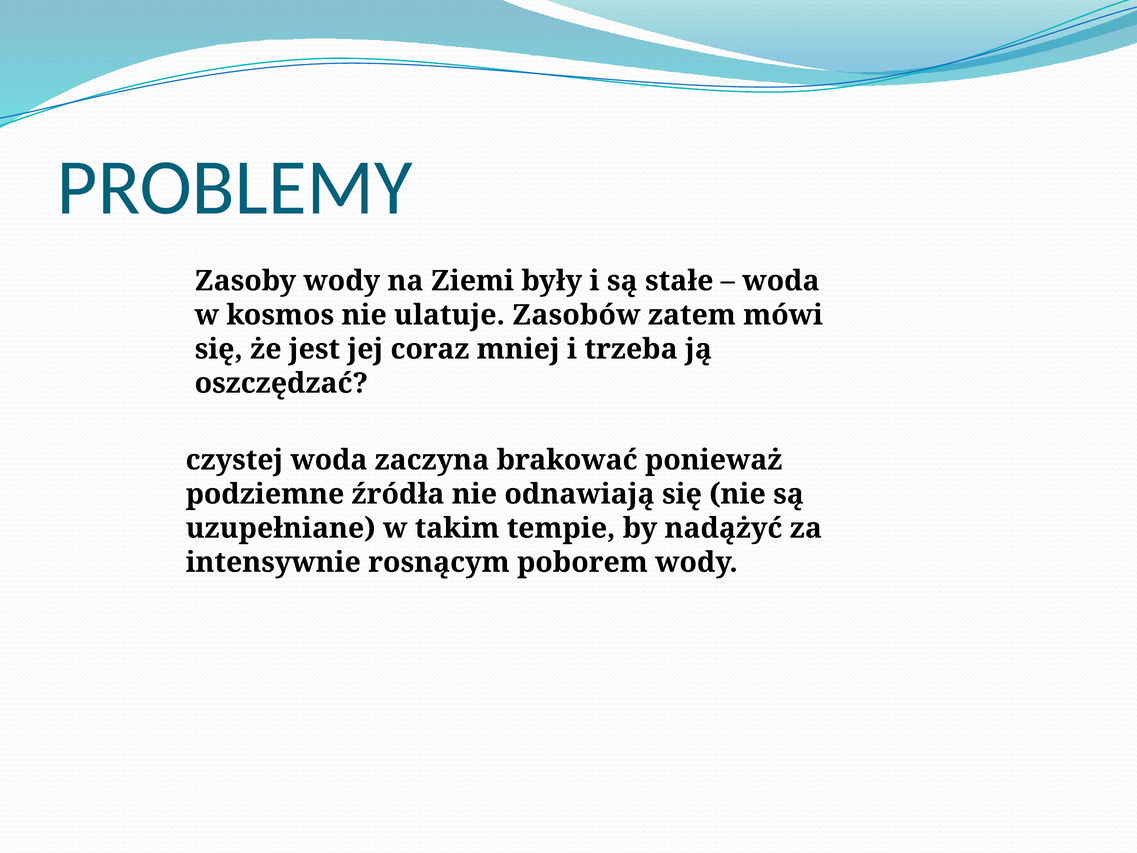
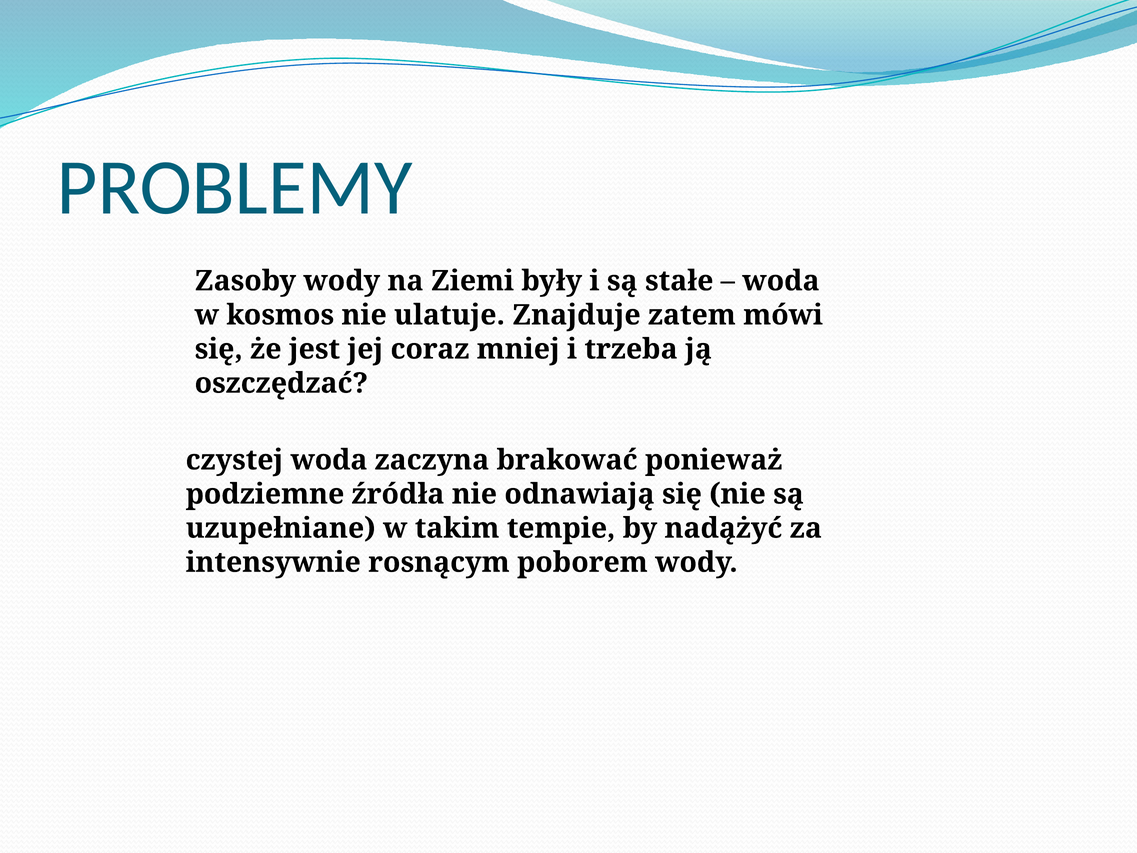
Zasobów: Zasobów -> Znajduje
